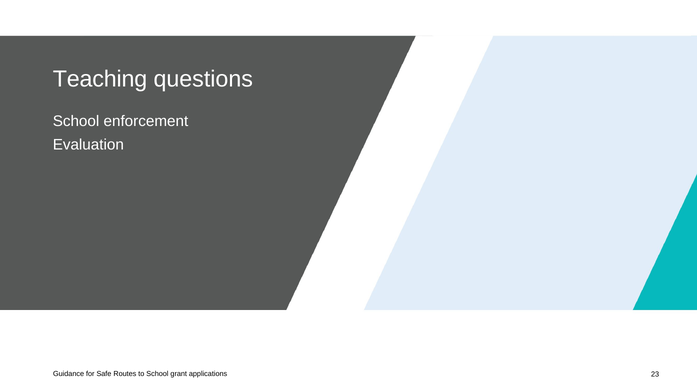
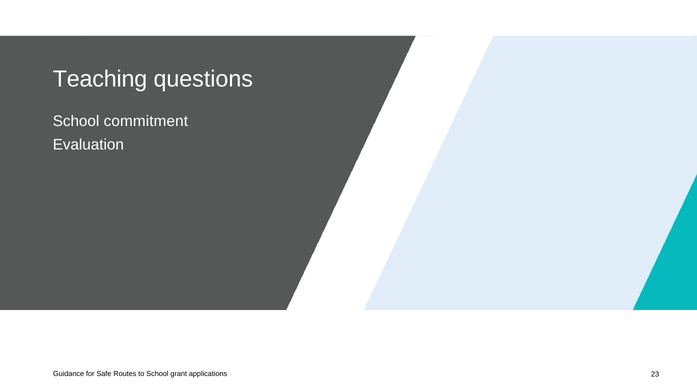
enforcement: enforcement -> commitment
